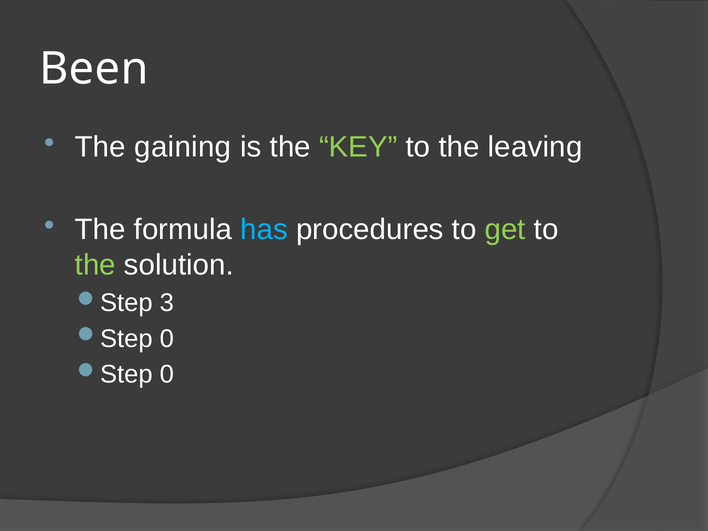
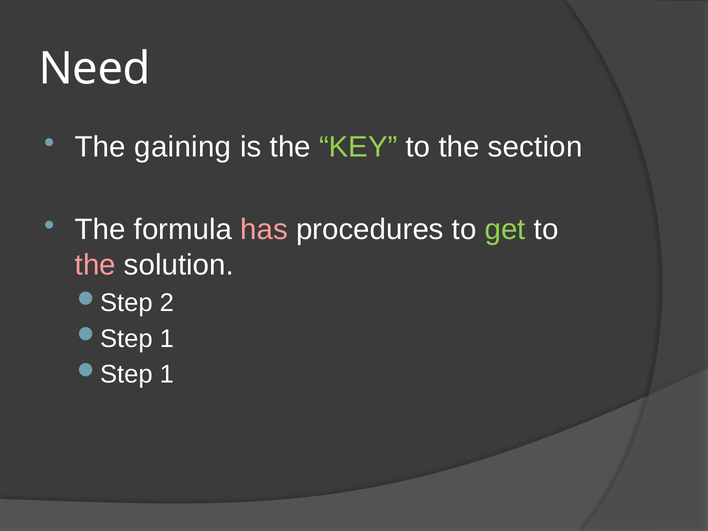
Been: Been -> Need
leaving: leaving -> section
has colour: light blue -> pink
the at (95, 265) colour: light green -> pink
3: 3 -> 2
0 at (167, 339): 0 -> 1
0 at (167, 375): 0 -> 1
